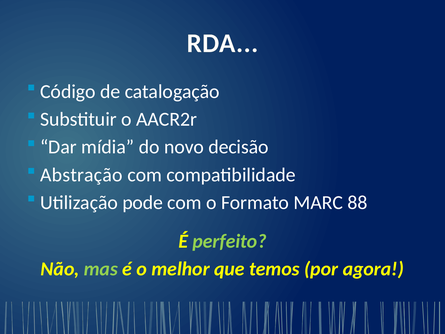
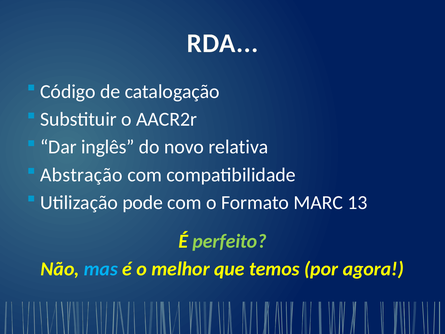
mídia: mídia -> inglês
decisão: decisão -> relativa
88: 88 -> 13
mas colour: light green -> light blue
